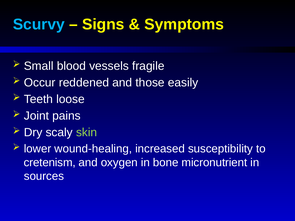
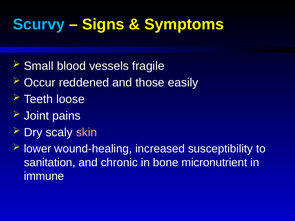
skin colour: light green -> pink
cretenism: cretenism -> sanitation
oxygen: oxygen -> chronic
sources: sources -> immune
